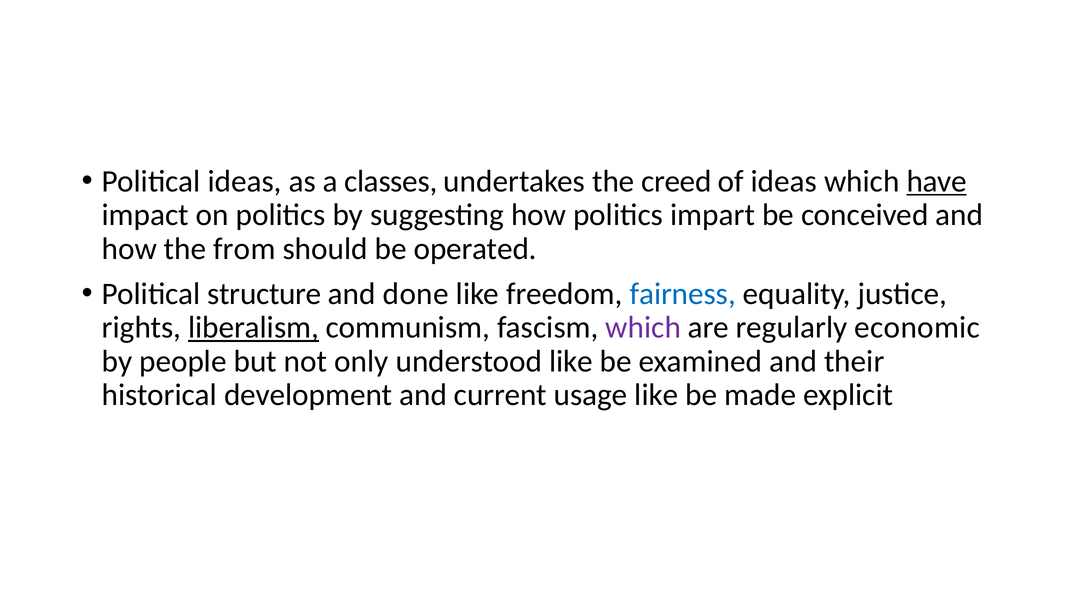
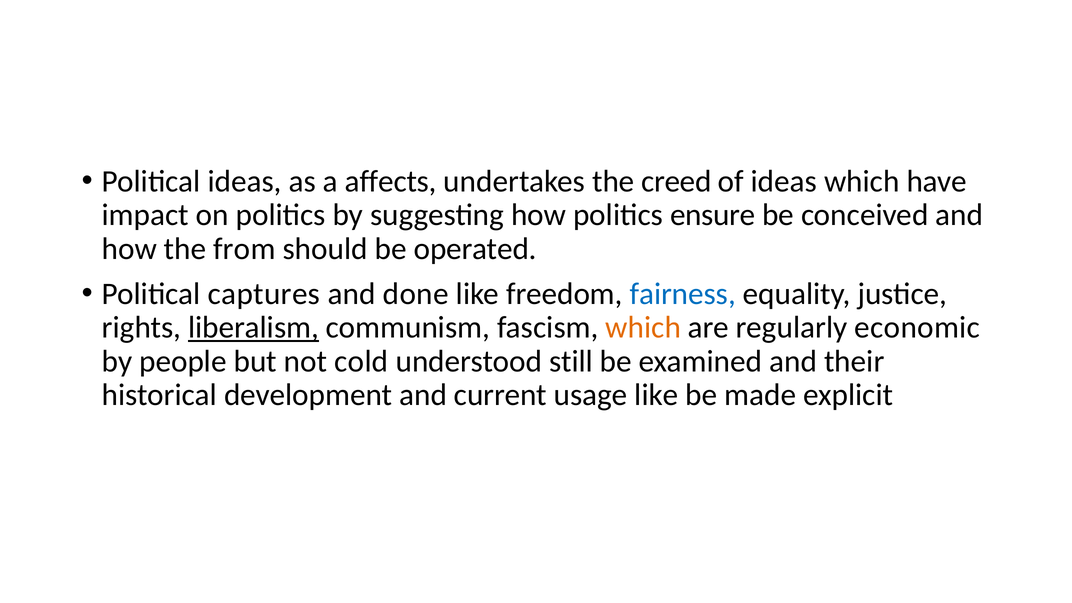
classes: classes -> affects
have underline: present -> none
impart: impart -> ensure
structure: structure -> captures
which at (643, 328) colour: purple -> orange
only: only -> cold
understood like: like -> still
